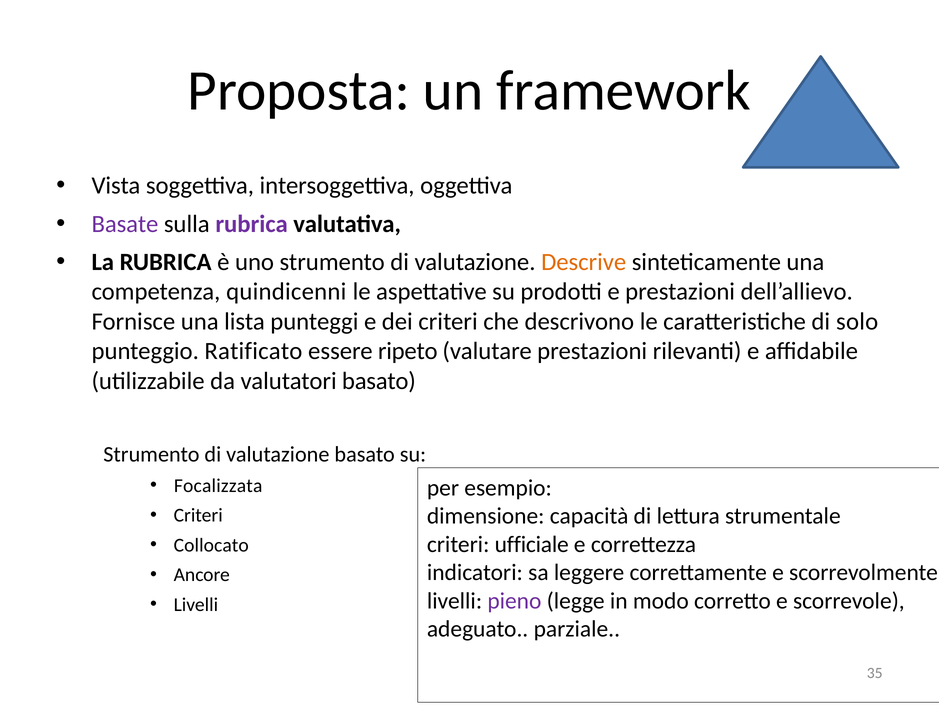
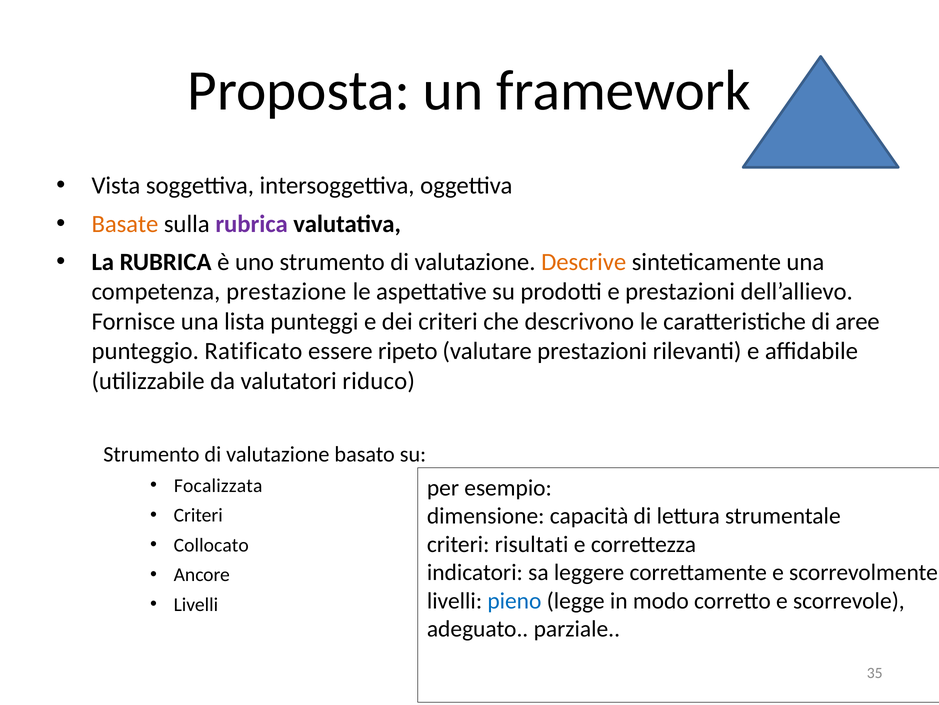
Basate colour: purple -> orange
quindicenni: quindicenni -> prestazione
solo: solo -> aree
valutatori basato: basato -> riduco
ufficiale: ufficiale -> risultati
pieno colour: purple -> blue
